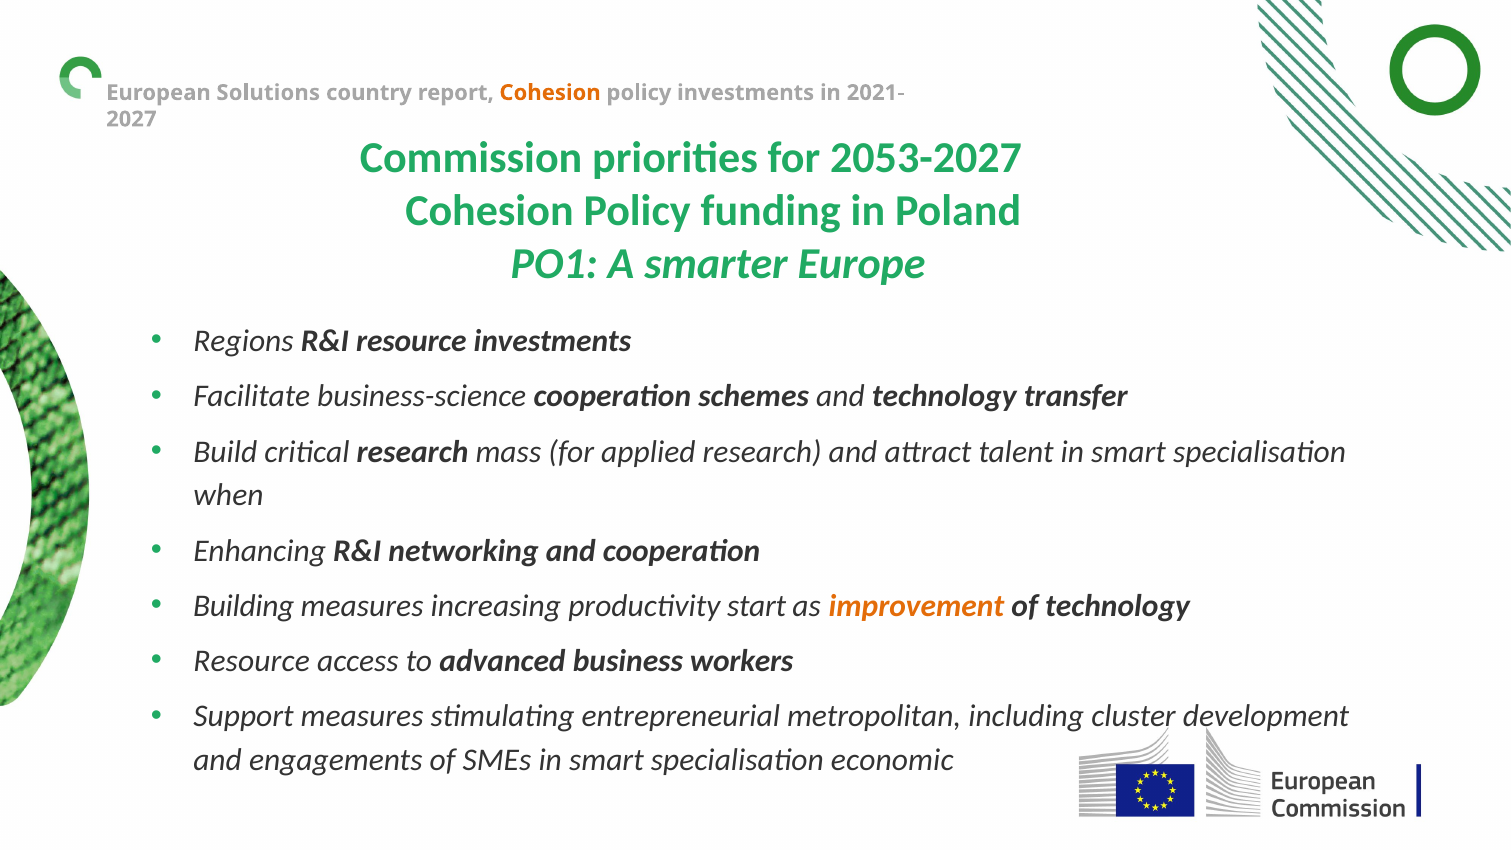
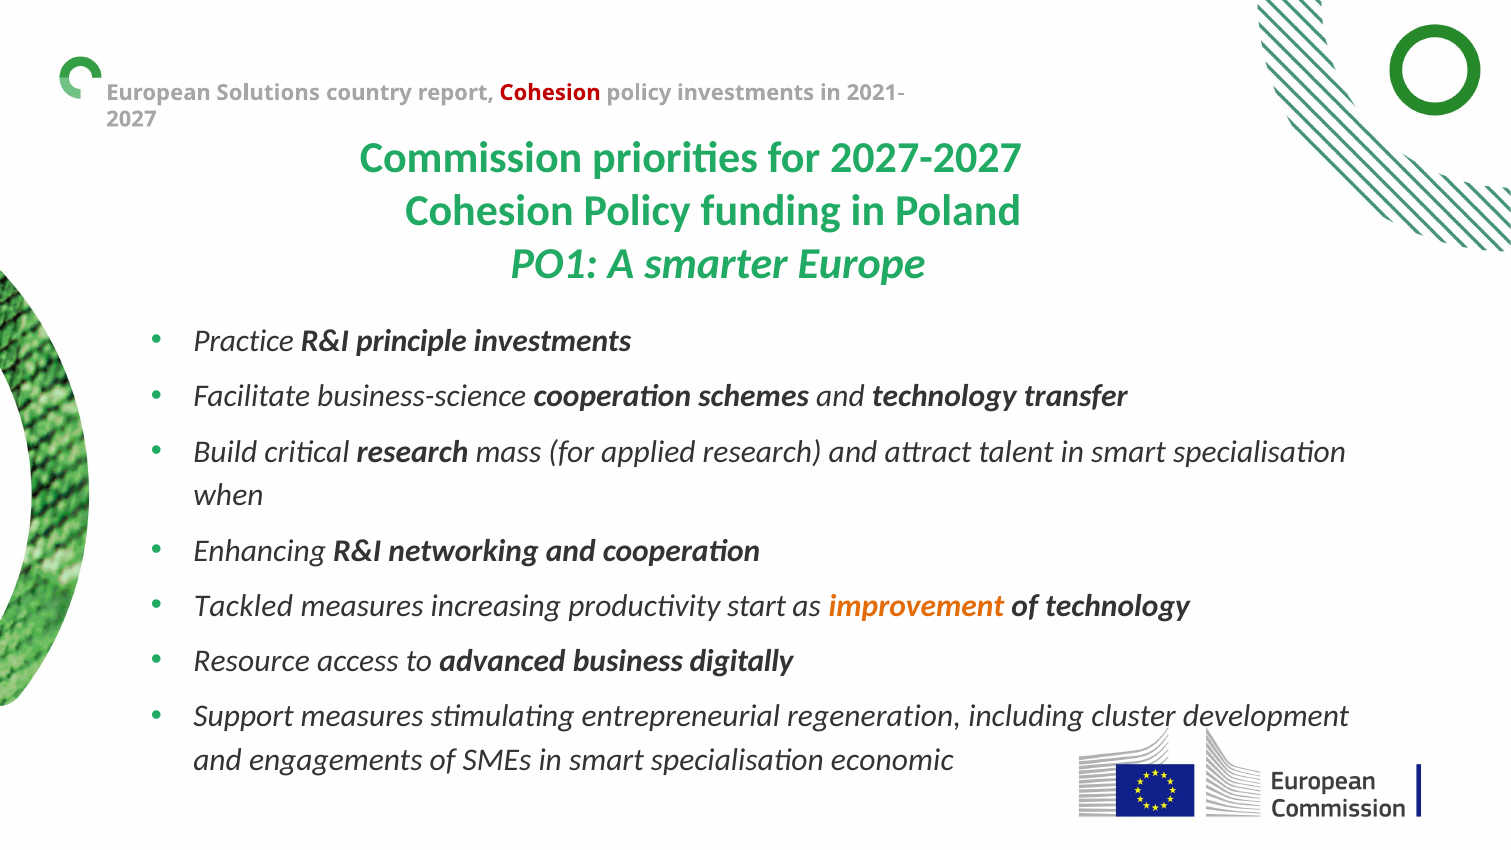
Cohesion at (550, 93) colour: orange -> red
2053-2027: 2053-2027 -> 2027-2027
Regions: Regions -> Practice
R&I resource: resource -> principle
Building: Building -> Tackled
workers: workers -> digitally
metropolitan: metropolitan -> regeneration
